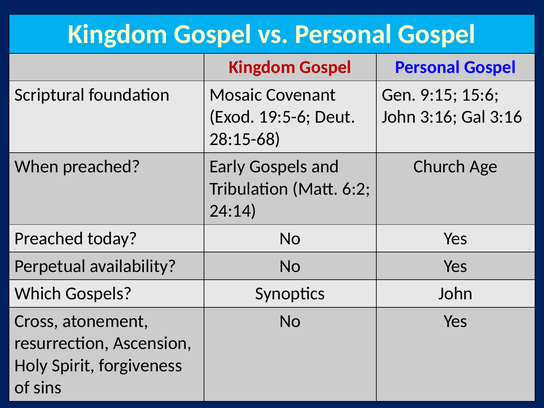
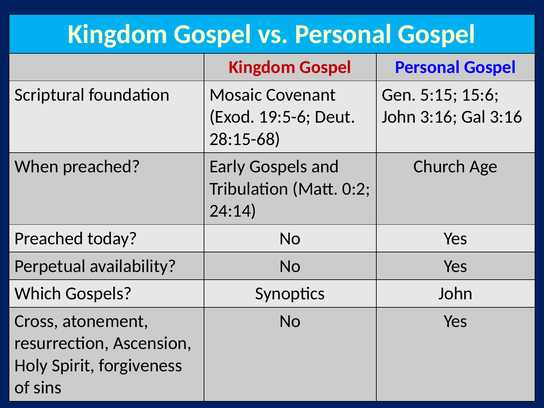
9:15: 9:15 -> 5:15
6:2: 6:2 -> 0:2
